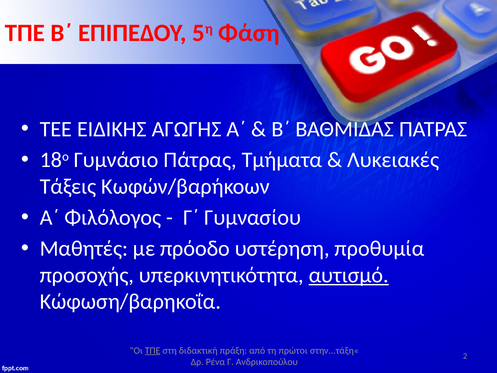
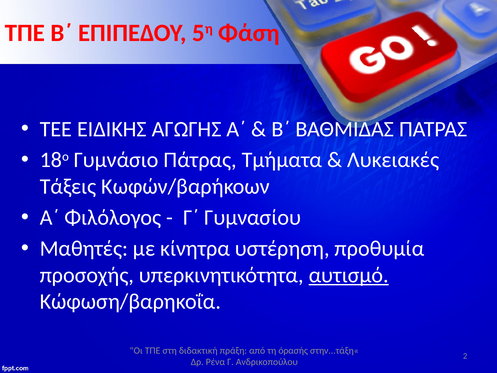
πρόοδο: πρόοδο -> κίνητρα
ΤΠΕ at (153, 350) underline: present -> none
πρώτοι: πρώτοι -> όρασής
